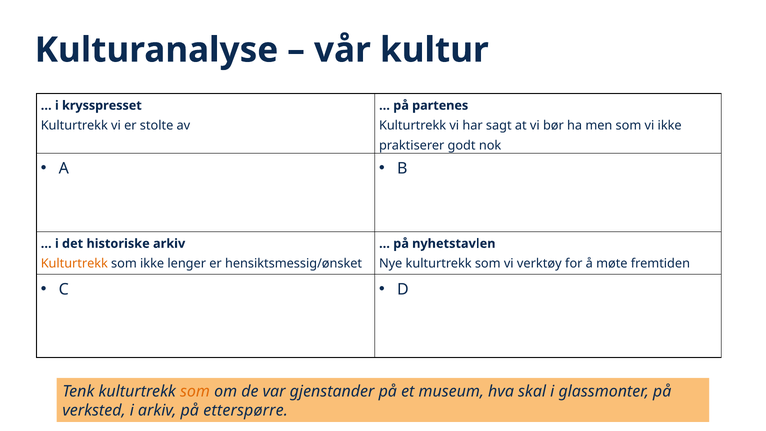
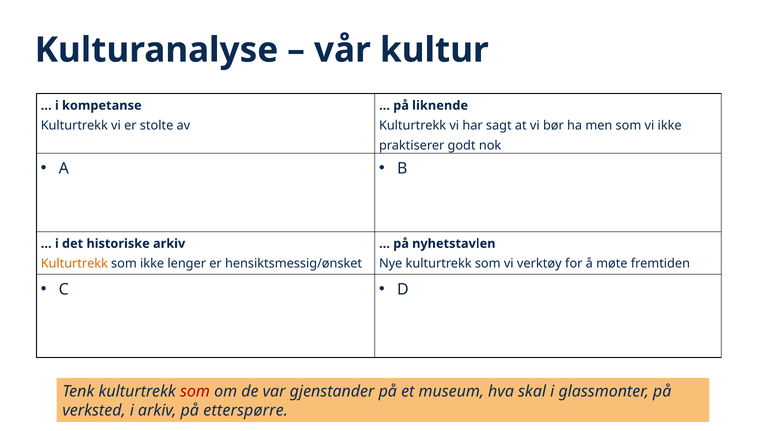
krysspresset: krysspresset -> kompetanse
partenes: partenes -> liknende
som at (195, 391) colour: orange -> red
